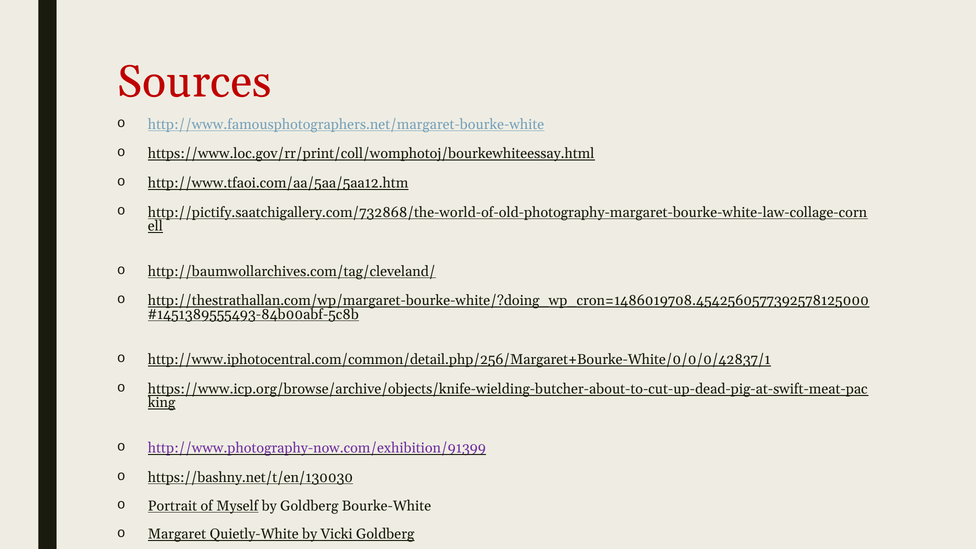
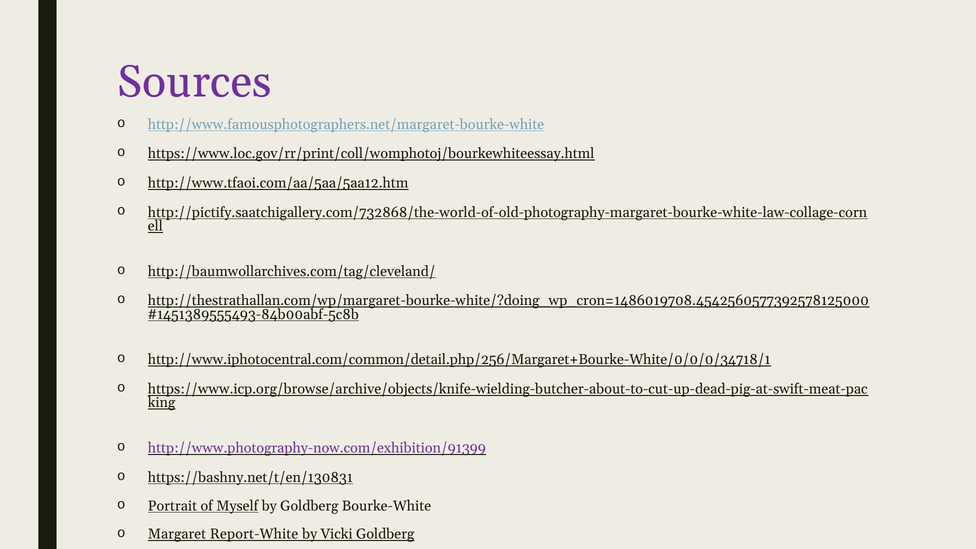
Sources colour: red -> purple
http://www.iphotocentral.com/common/detail.php/256/Margaret+Bourke-White/0/0/0/42837/1: http://www.iphotocentral.com/common/detail.php/256/Margaret+Bourke-White/0/0/0/42837/1 -> http://www.iphotocentral.com/common/detail.php/256/Margaret+Bourke-White/0/0/0/34718/1
https://bashny.net/t/en/130030: https://bashny.net/t/en/130030 -> https://bashny.net/t/en/130831
Quietly-White: Quietly-White -> Report-White
